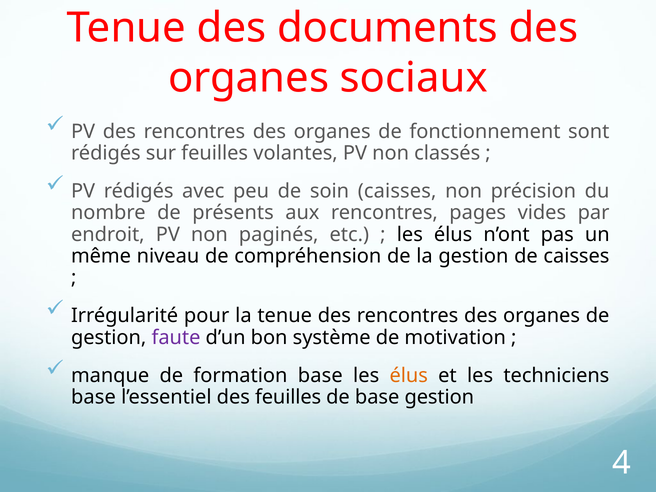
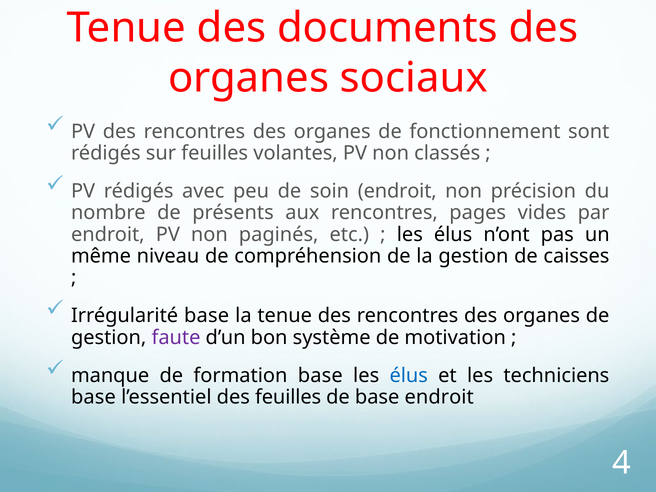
soin caisses: caisses -> endroit
Irrégularité pour: pour -> base
élus at (409, 375) colour: orange -> blue
base gestion: gestion -> endroit
